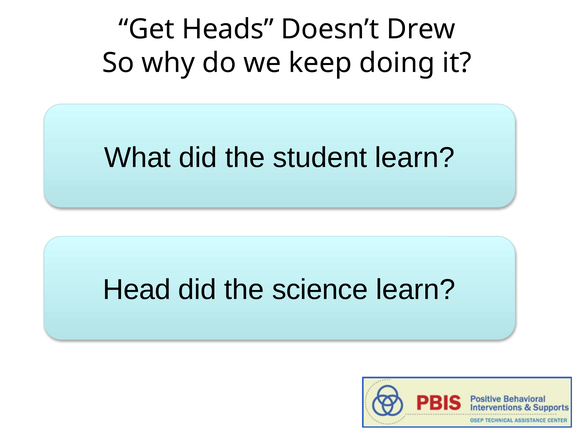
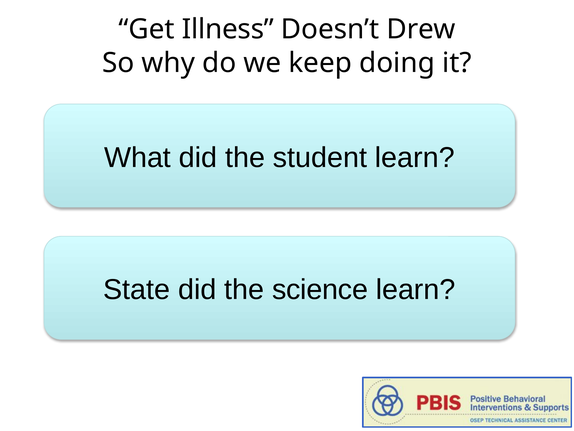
Heads: Heads -> Illness
Head: Head -> State
